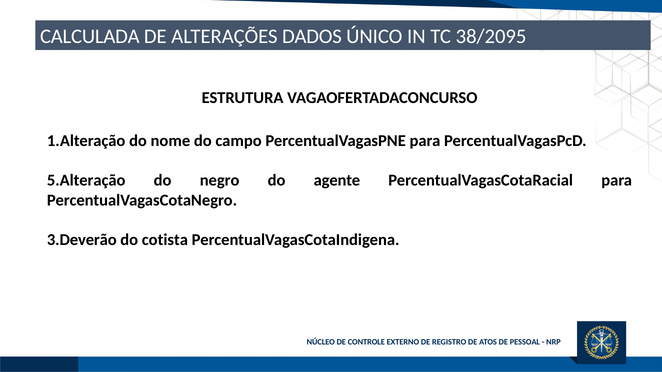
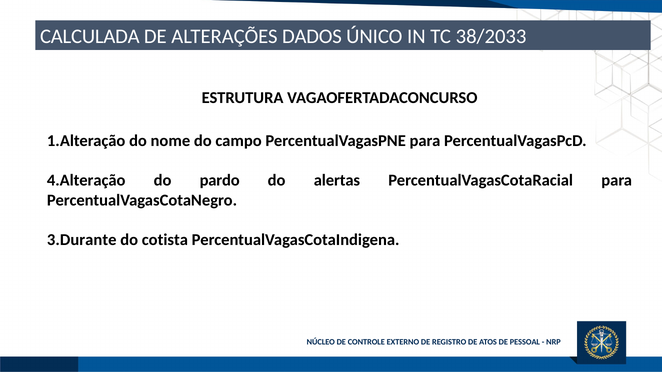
38/2095: 38/2095 -> 38/2033
5.Alteração: 5.Alteração -> 4.Alteração
negro: negro -> pardo
agente: agente -> alertas
3.Deverão: 3.Deverão -> 3.Durante
